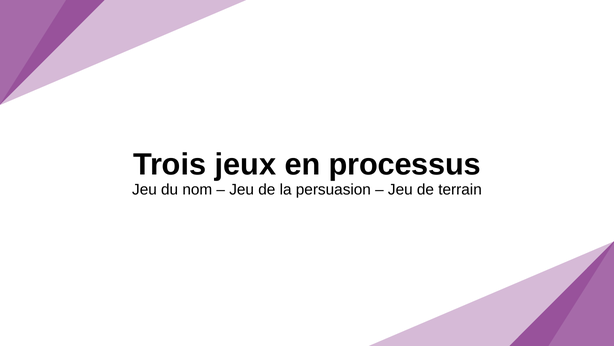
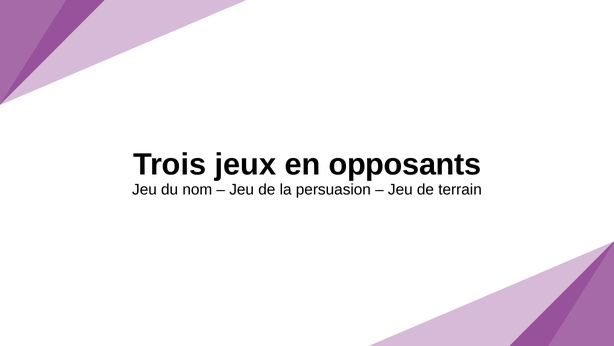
processus: processus -> opposants
